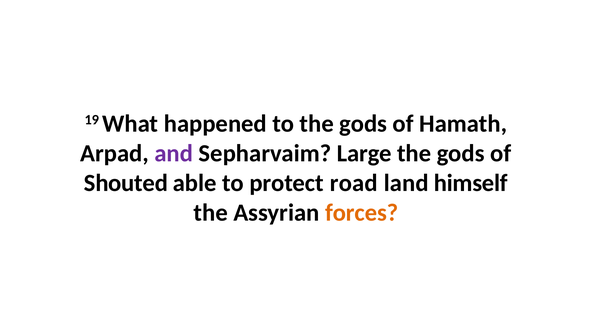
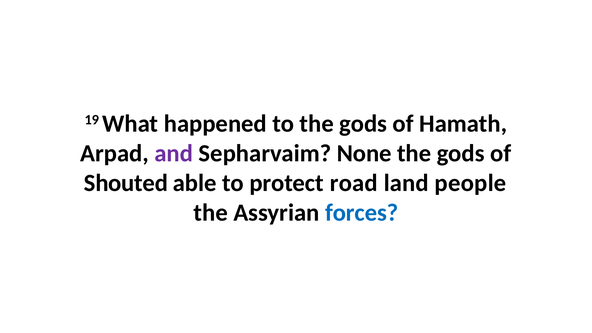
Large: Large -> None
himself: himself -> people
forces colour: orange -> blue
